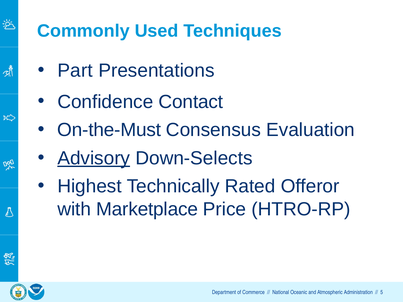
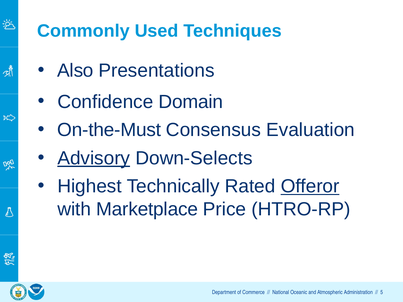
Part: Part -> Also
Contact: Contact -> Domain
Offeror underline: none -> present
